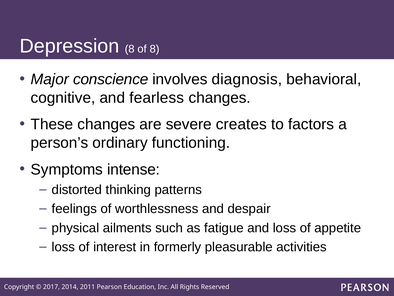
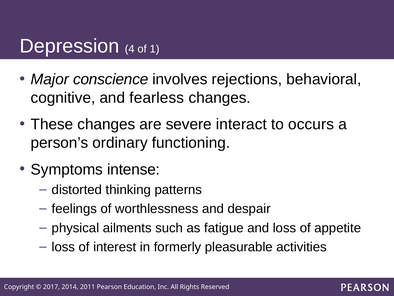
Depression 8: 8 -> 4
of 8: 8 -> 1
diagnosis: diagnosis -> rejections
creates: creates -> interact
factors: factors -> occurs
